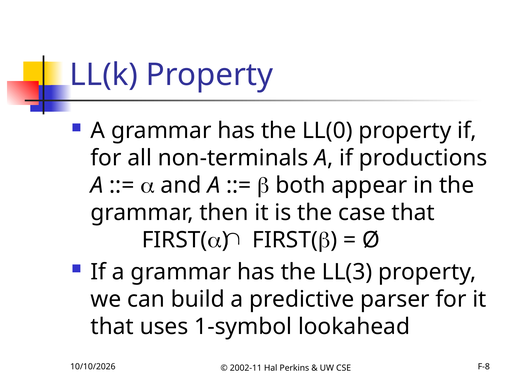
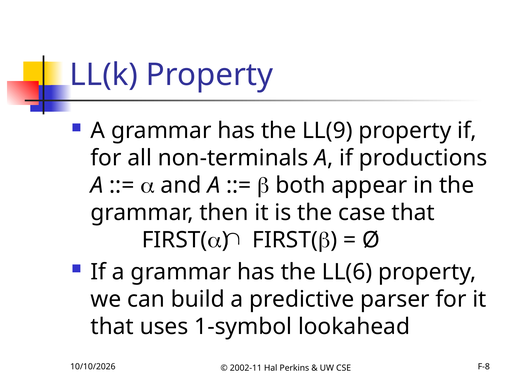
LL(0: LL(0 -> LL(9
LL(3: LL(3 -> LL(6
